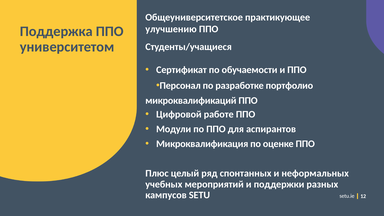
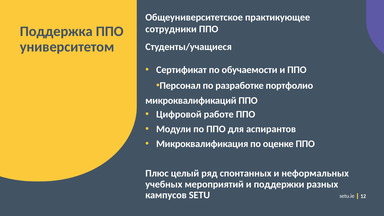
улучшению: улучшению -> сотрудники
